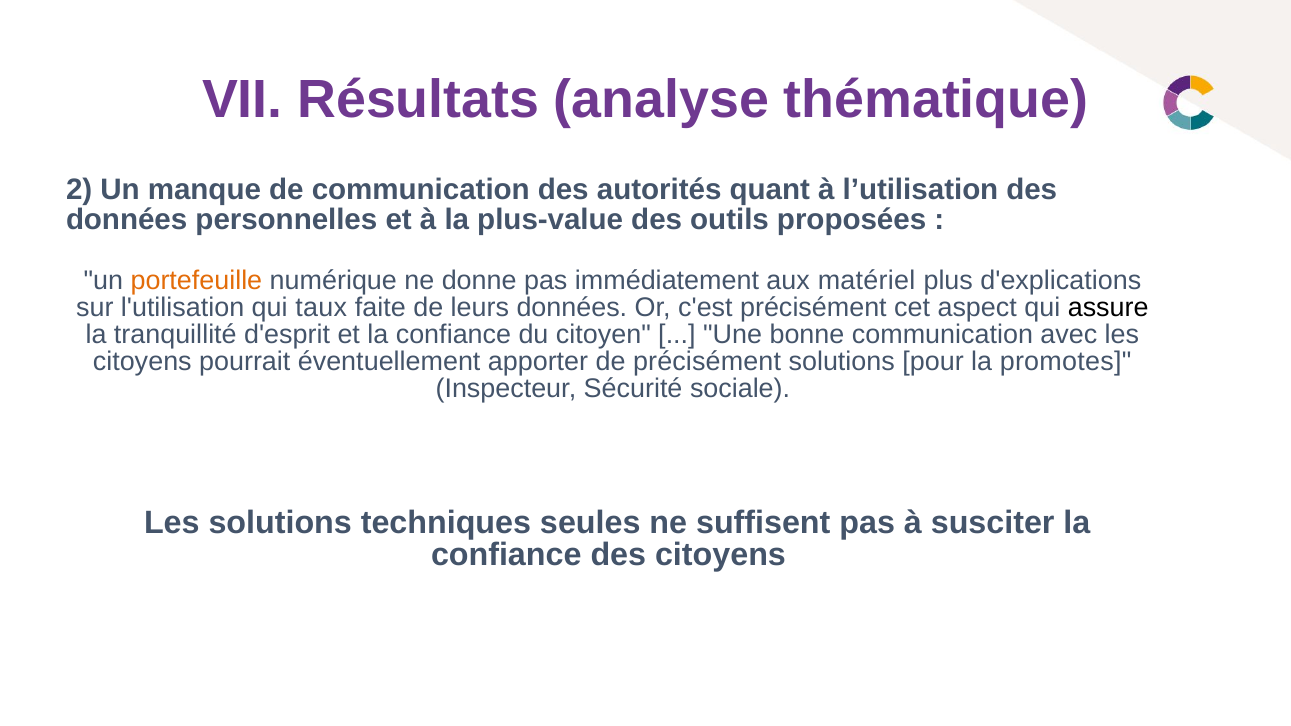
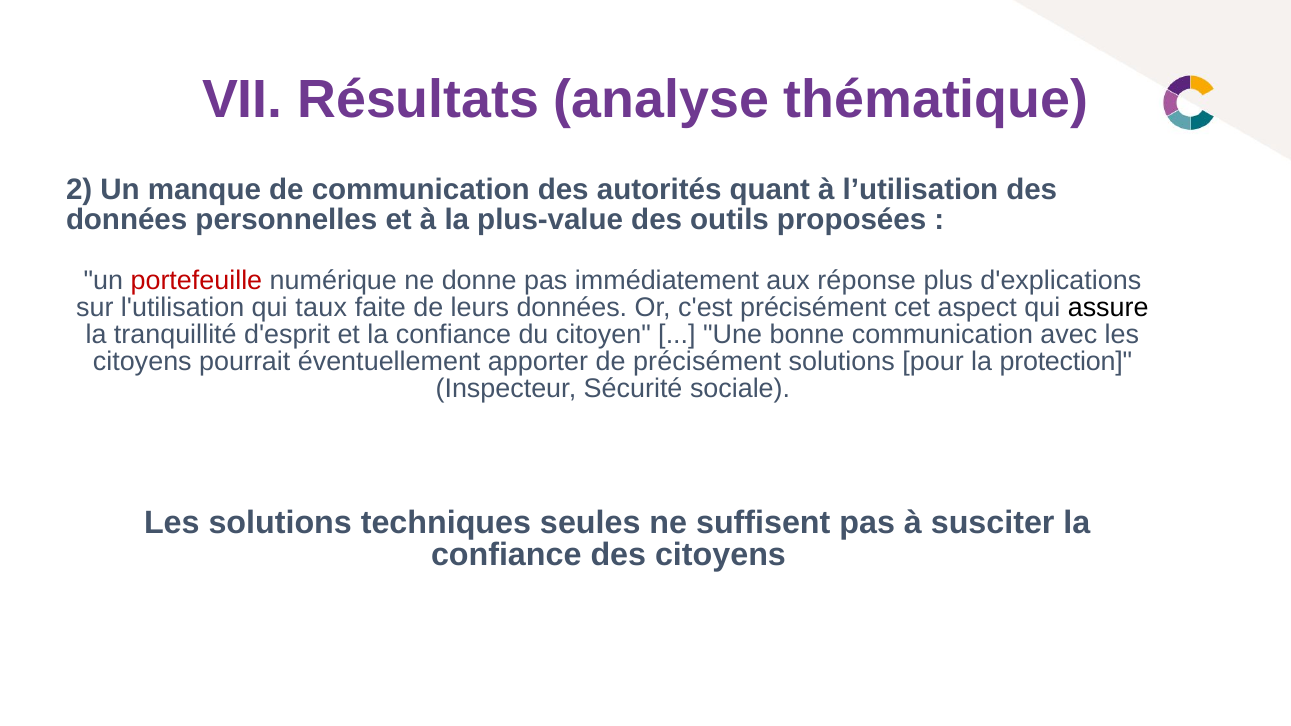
portefeuille colour: orange -> red
matériel: matériel -> réponse
promotes: promotes -> protection
